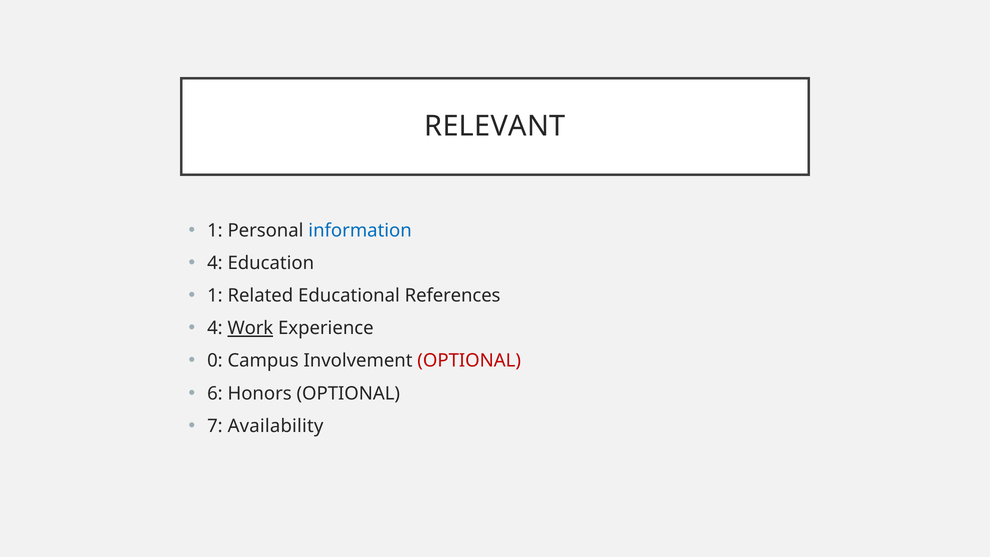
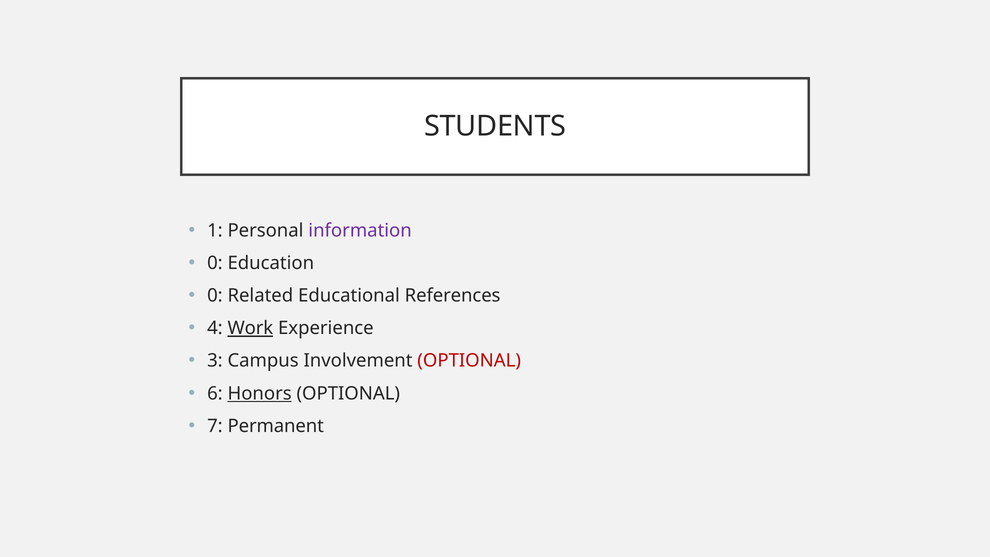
RELEVANT: RELEVANT -> STUDENTS
information colour: blue -> purple
4 at (215, 263): 4 -> 0
1 at (215, 296): 1 -> 0
0: 0 -> 3
Honors underline: none -> present
Availability: Availability -> Permanent
